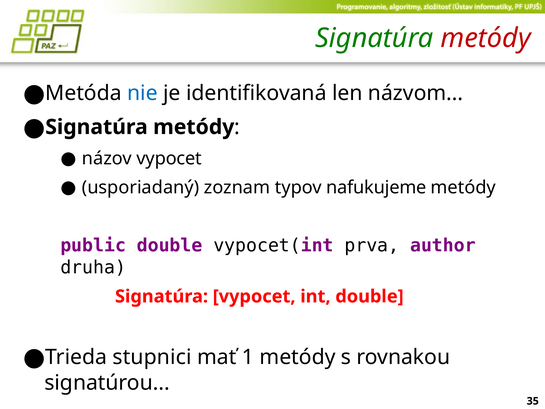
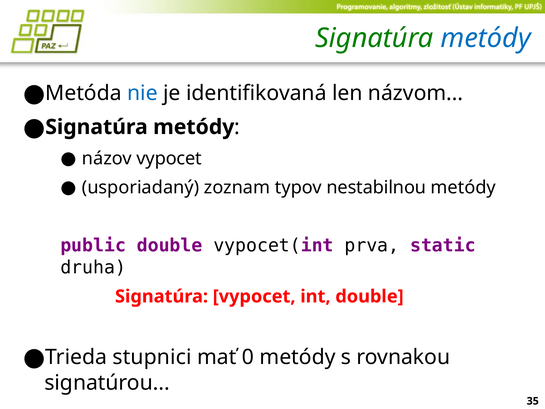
metódy at (486, 38) colour: red -> blue
nafukujeme: nafukujeme -> nestabilnou
author: author -> static
1: 1 -> 0
